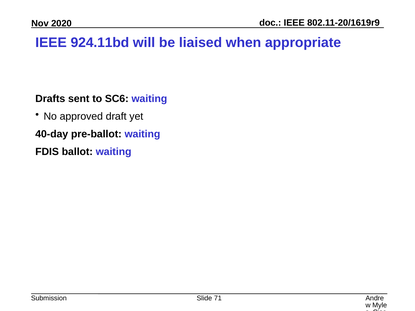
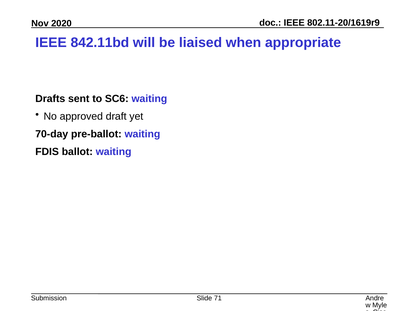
924.11bd: 924.11bd -> 842.11bd
40-day: 40-day -> 70-day
